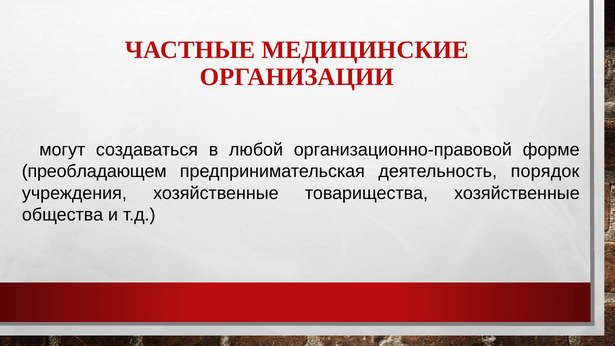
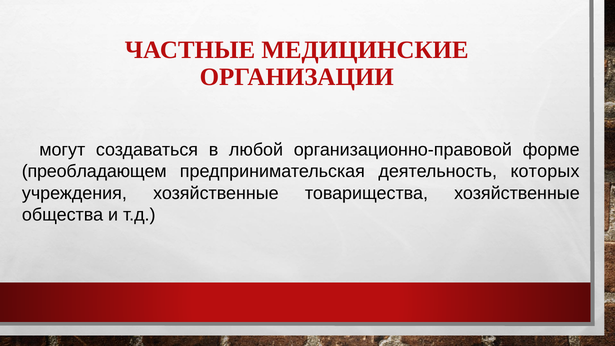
порядок: порядок -> которых
